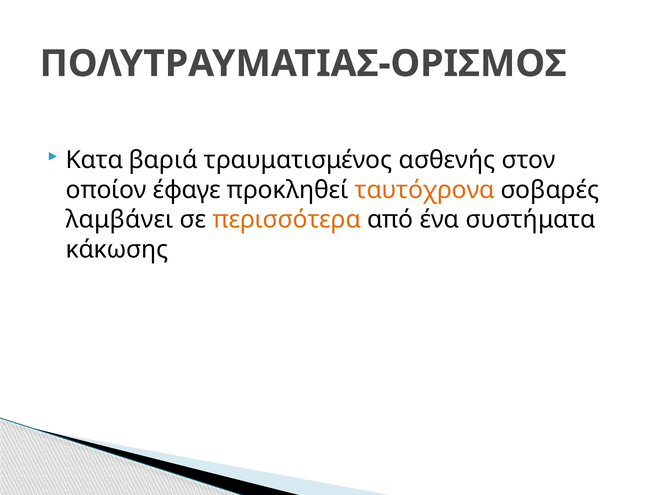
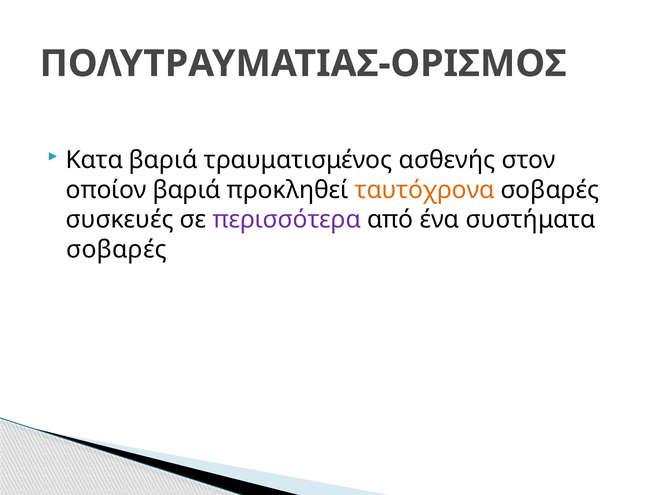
οποίον έφαγε: έφαγε -> βαριά
λαμβάνει: λαμβάνει -> συσκευές
περισσότερα colour: orange -> purple
κάκωσης at (117, 249): κάκωσης -> σοβαρές
